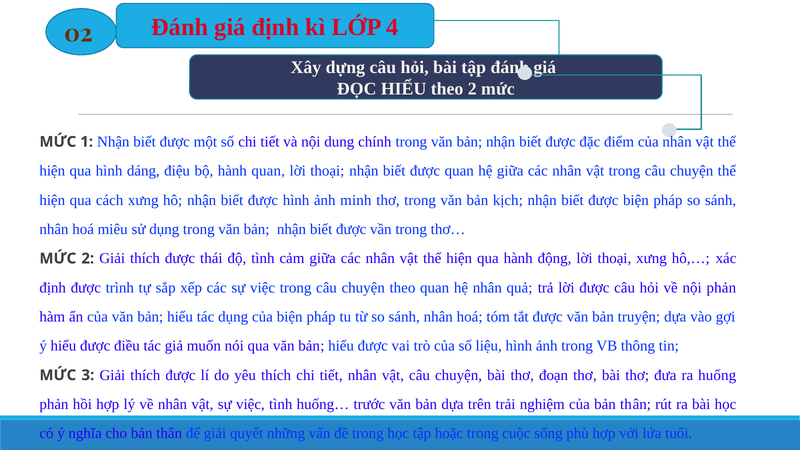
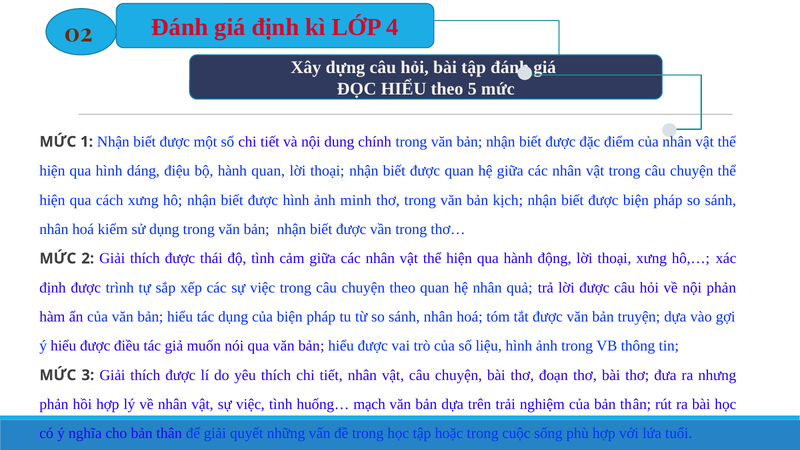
theo 2: 2 -> 5
miêu: miêu -> kiểm
huống: huống -> nhưng
trước: trước -> mạch
